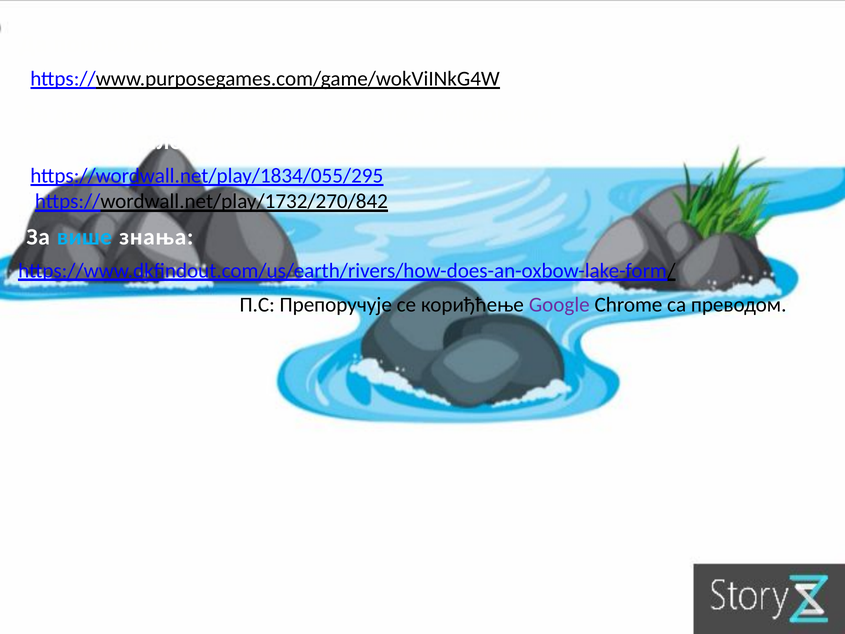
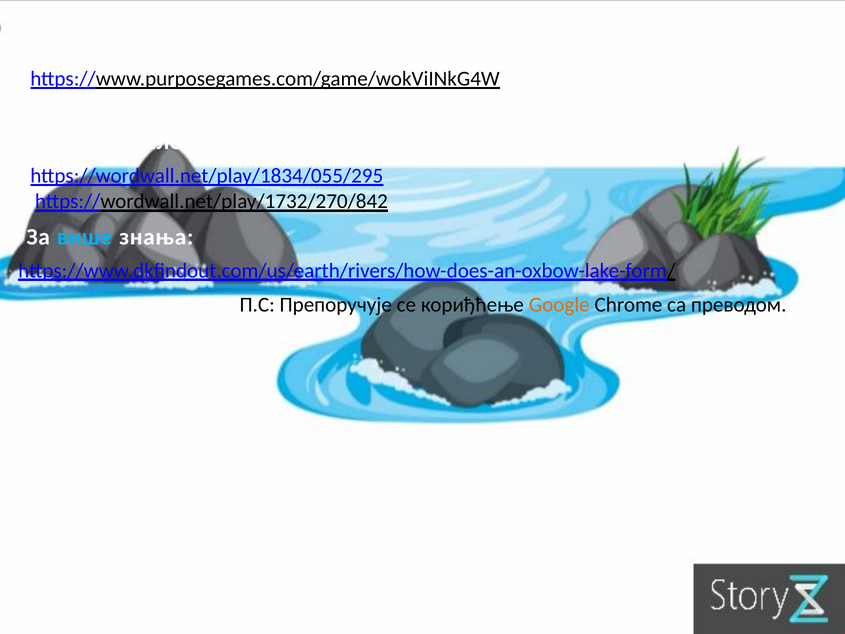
Google colour: purple -> orange
